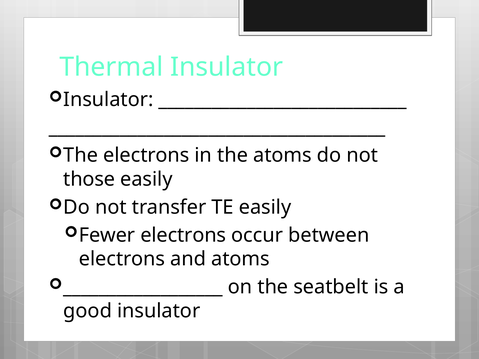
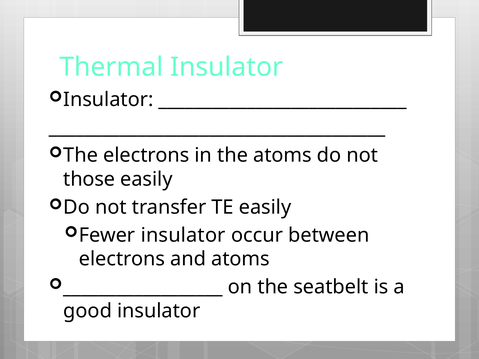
Fewer electrons: electrons -> insulator
